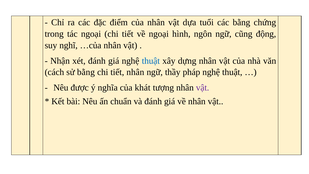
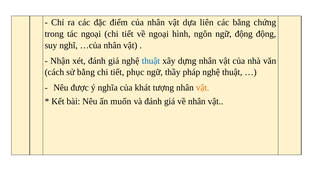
tuổi: tuổi -> liên
ngữ cũng: cũng -> động
tiết nhân: nhân -> phục
vật at (203, 87) colour: purple -> orange
chuẩn: chuẩn -> muốn
